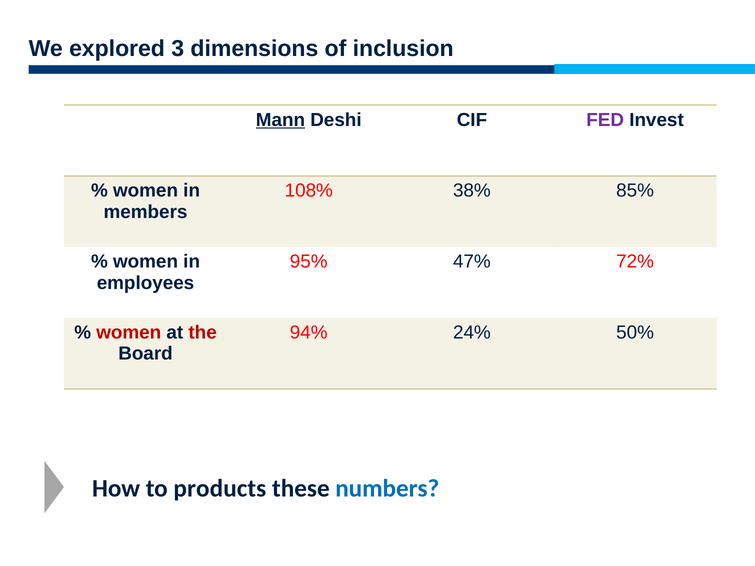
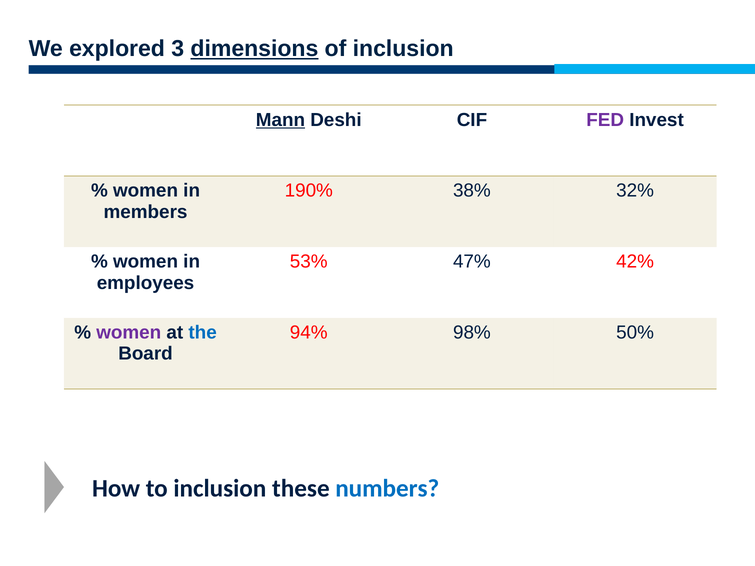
dimensions underline: none -> present
108%: 108% -> 190%
85%: 85% -> 32%
95%: 95% -> 53%
72%: 72% -> 42%
women at (129, 333) colour: red -> purple
the colour: red -> blue
24%: 24% -> 98%
to products: products -> inclusion
